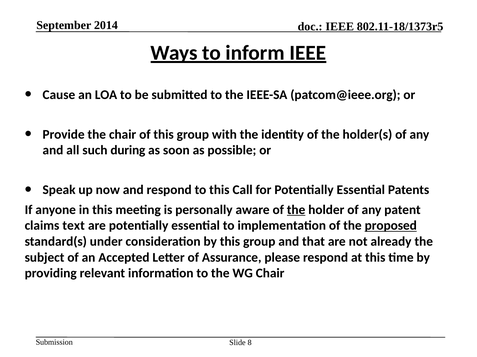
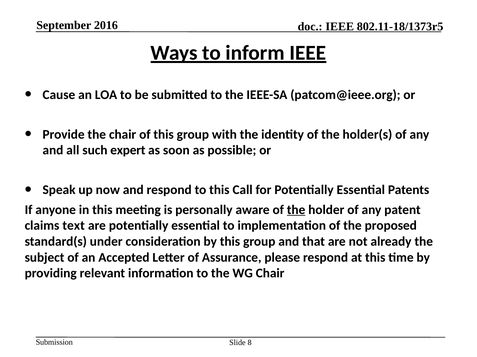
2014: 2014 -> 2016
during: during -> expert
proposed underline: present -> none
